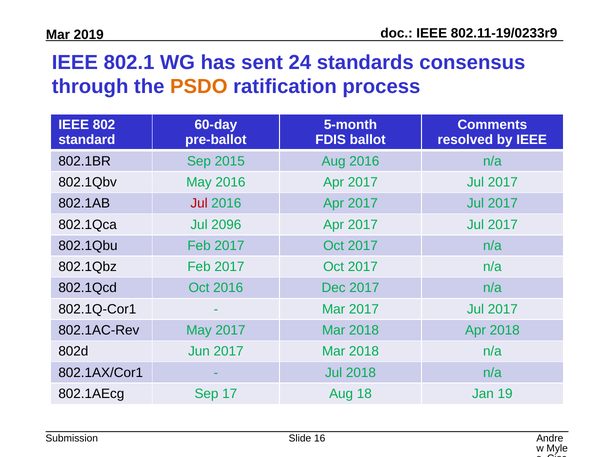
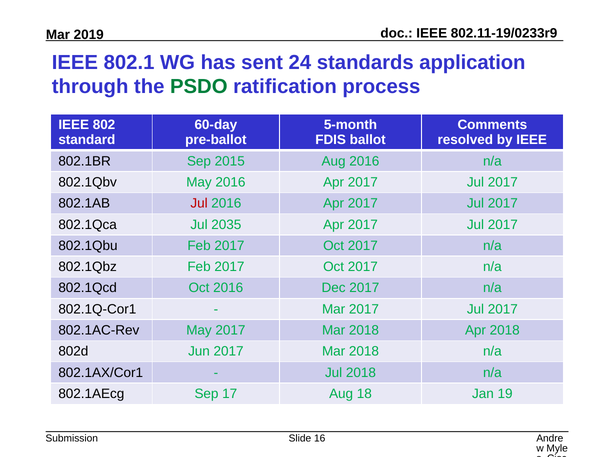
consensus: consensus -> application
PSDO colour: orange -> green
2096: 2096 -> 2035
